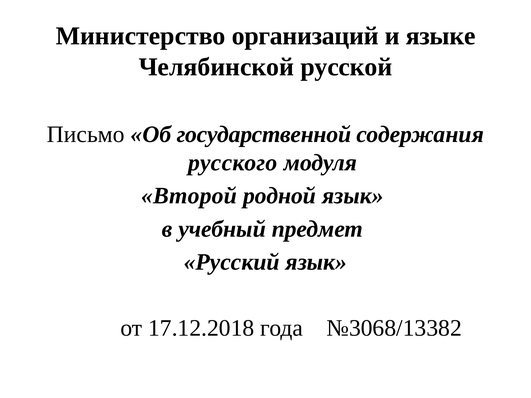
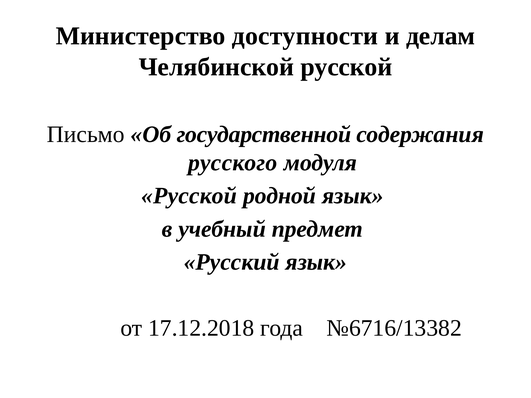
организаций: организаций -> доступности
языке: языке -> делам
Второй at (189, 196): Второй -> Русской
№3068/13382: №3068/13382 -> №6716/13382
